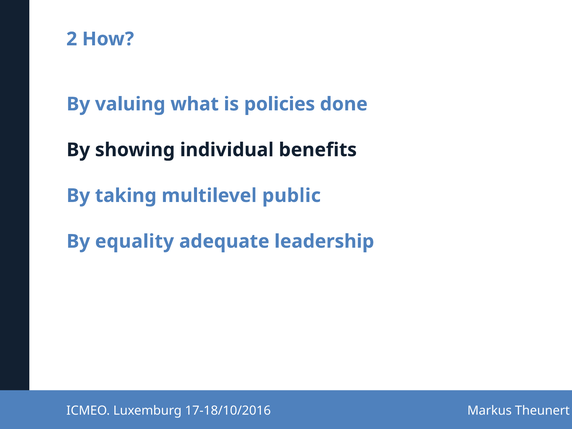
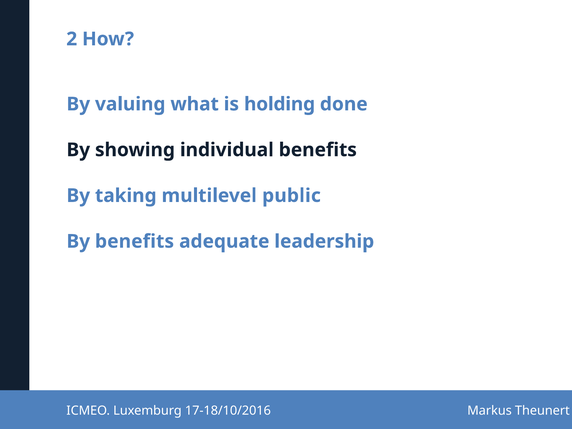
policies: policies -> holding
By equality: equality -> benefits
